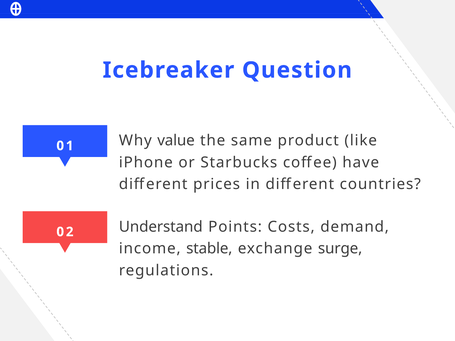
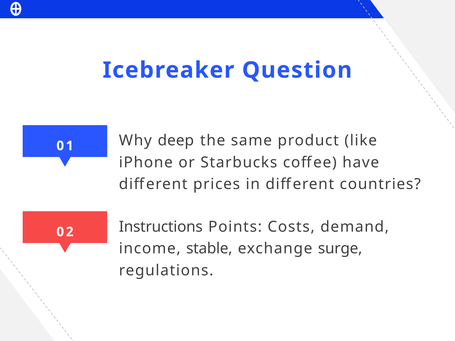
value: value -> deep
Understand: Understand -> Instructions
